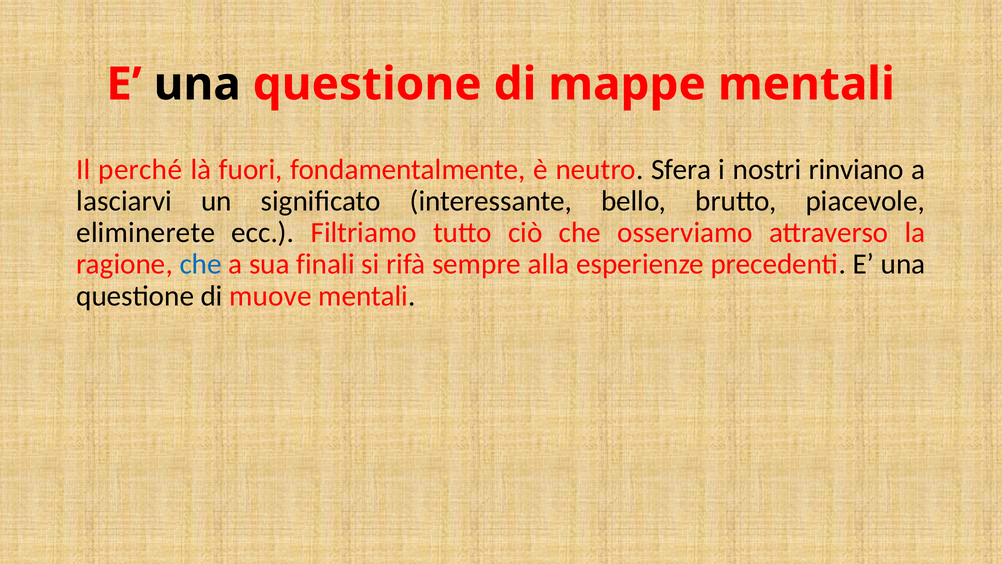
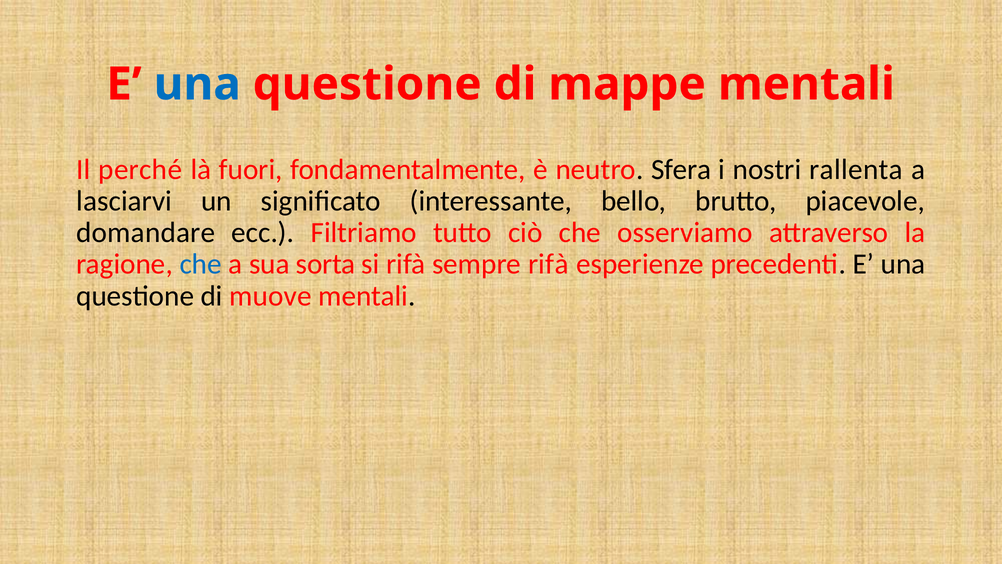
una at (197, 84) colour: black -> blue
rinviano: rinviano -> rallenta
eliminerete: eliminerete -> domandare
finali: finali -> sorta
sempre alla: alla -> rifà
